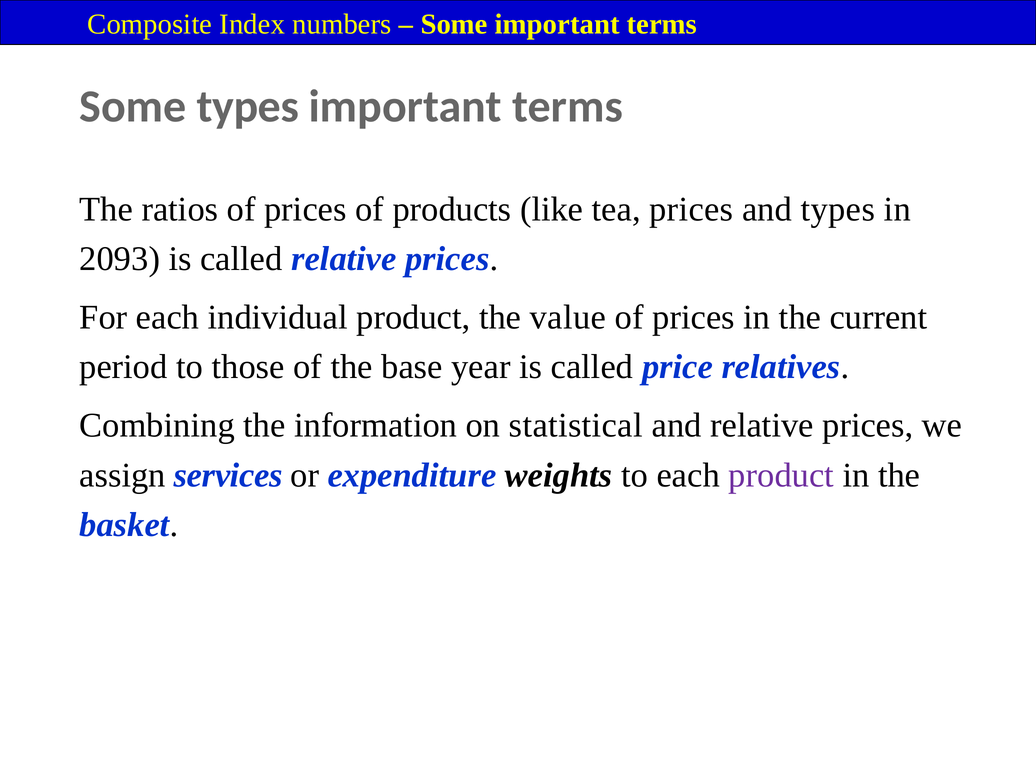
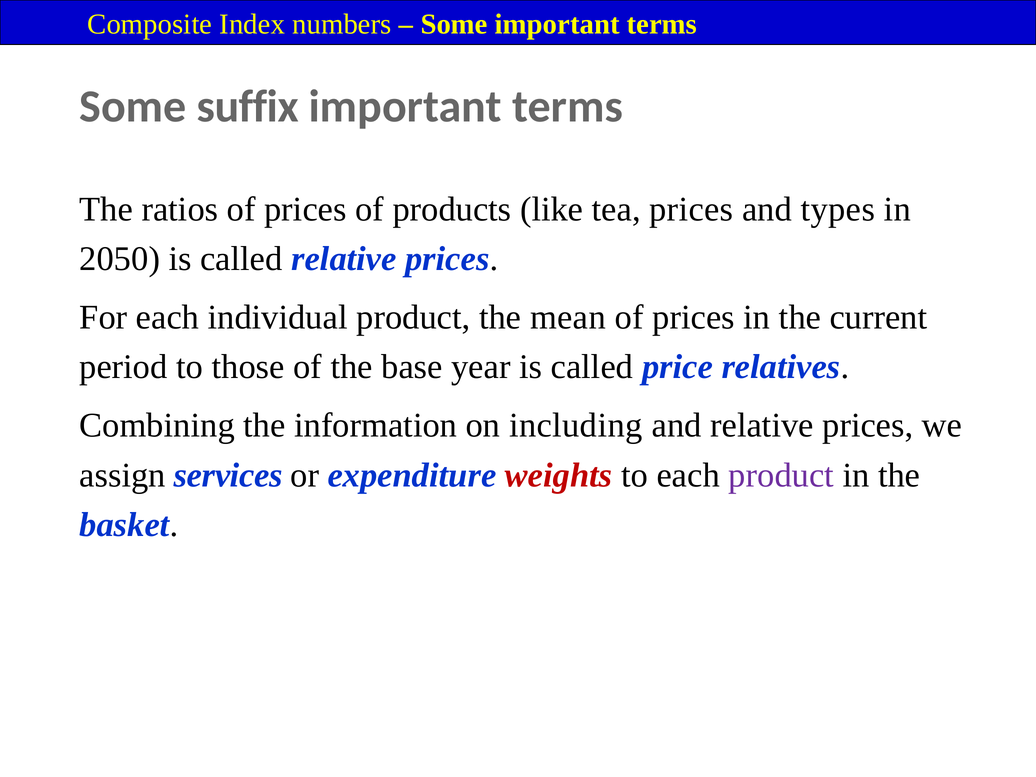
Some types: types -> suffix
2093: 2093 -> 2050
value: value -> mean
statistical: statistical -> including
weights colour: black -> red
